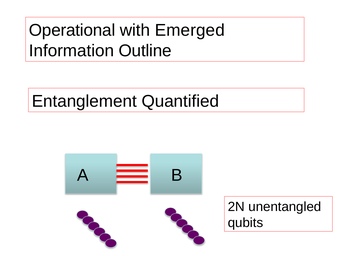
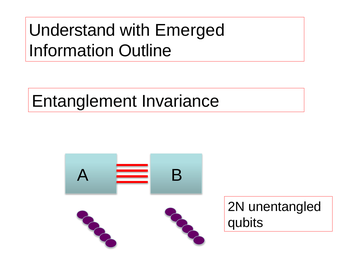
Operational: Operational -> Understand
Quantified: Quantified -> Invariance
